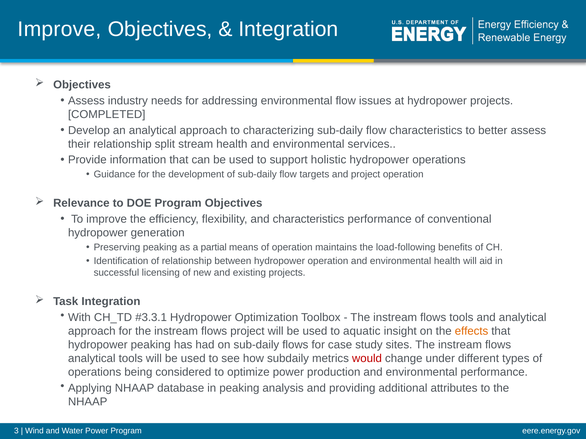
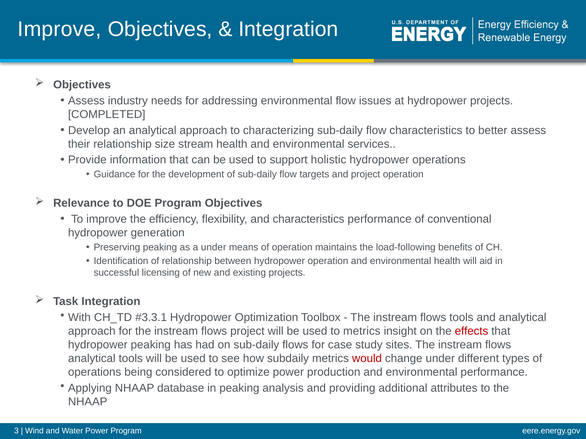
split: split -> size
a partial: partial -> under
to aquatic: aquatic -> metrics
effects colour: orange -> red
